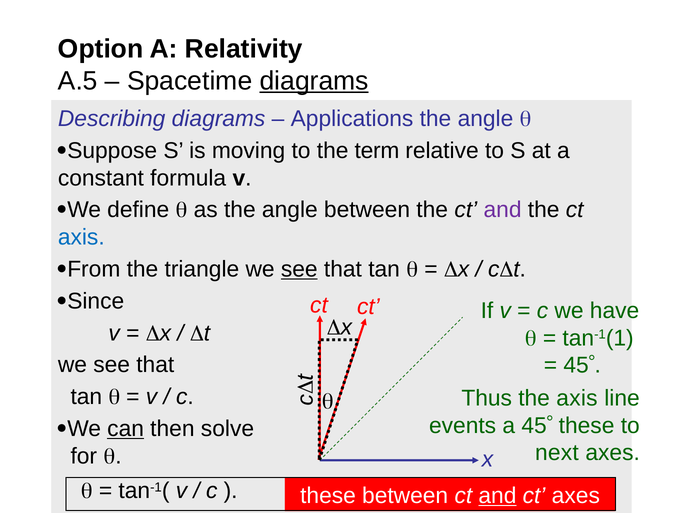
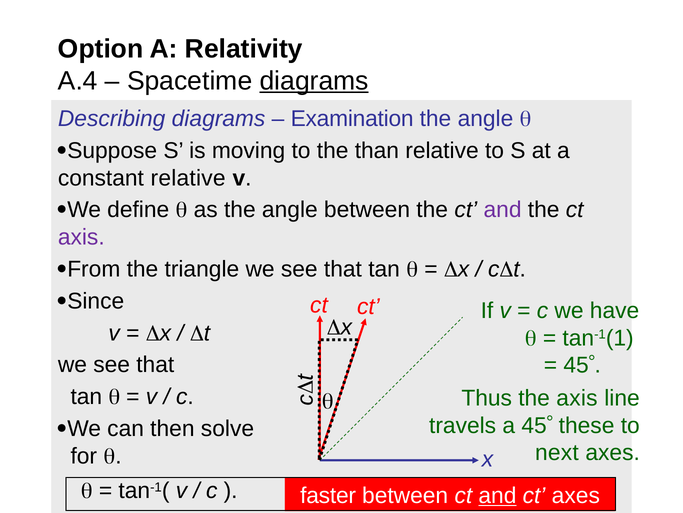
A.5: A.5 -> A.4
Applications: Applications -> Examination
term: term -> than
constant formula: formula -> relative
axis at (81, 237) colour: blue -> purple
see at (299, 269) underline: present -> none
events: events -> travels
can underline: present -> none
these at (328, 495): these -> faster
